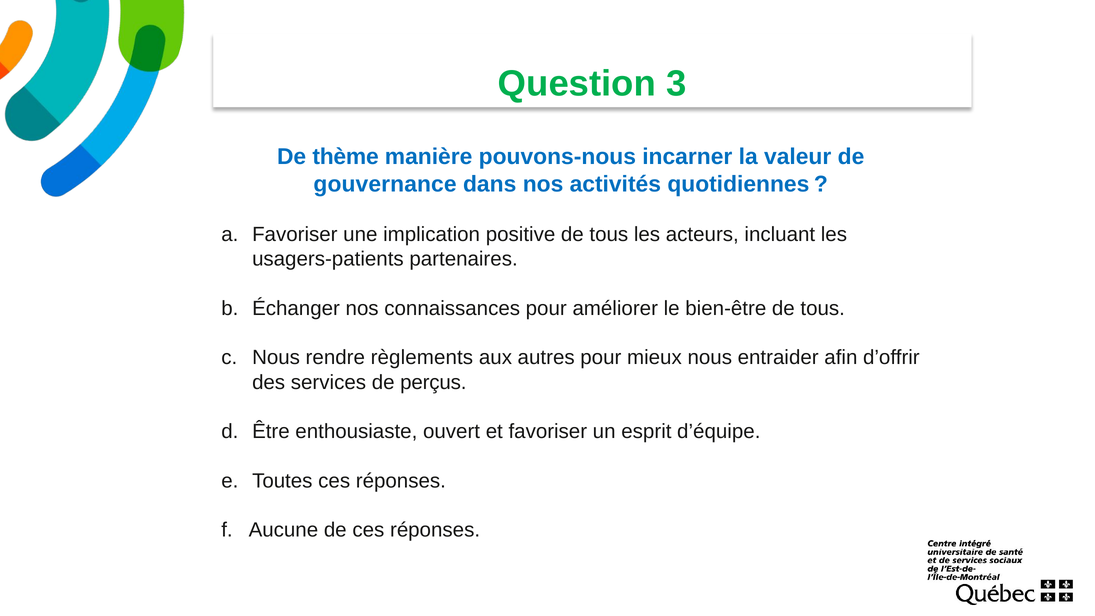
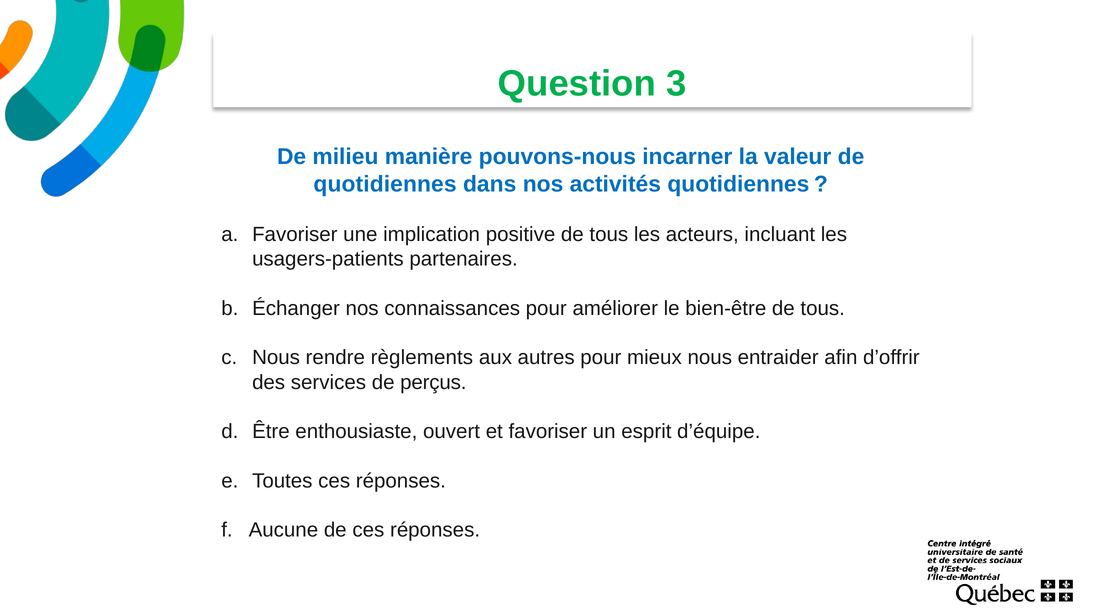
thème: thème -> milieu
gouvernance at (385, 184): gouvernance -> quotidiennes
